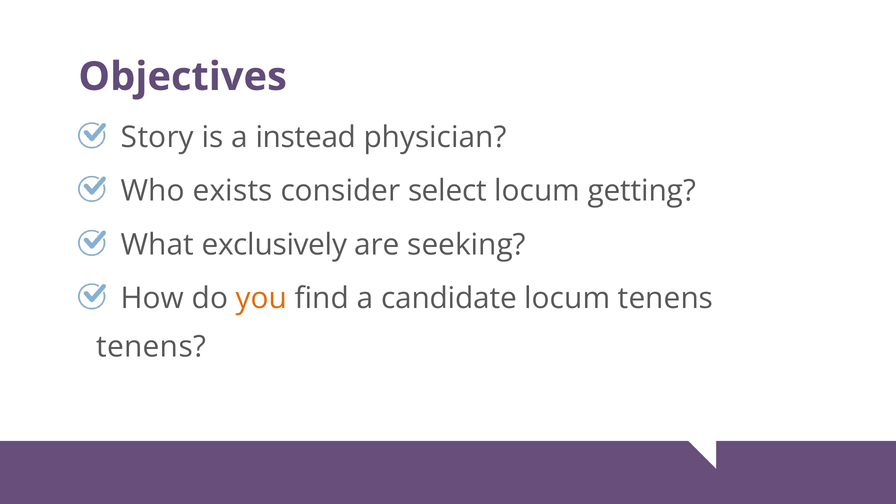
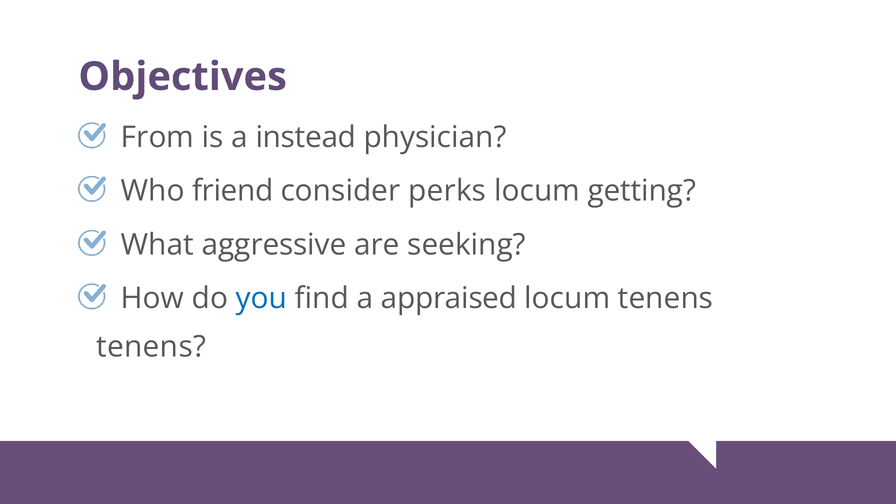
Story: Story -> From
exists: exists -> friend
select: select -> perks
exclusively: exclusively -> aggressive
you colour: orange -> blue
candidate: candidate -> appraised
